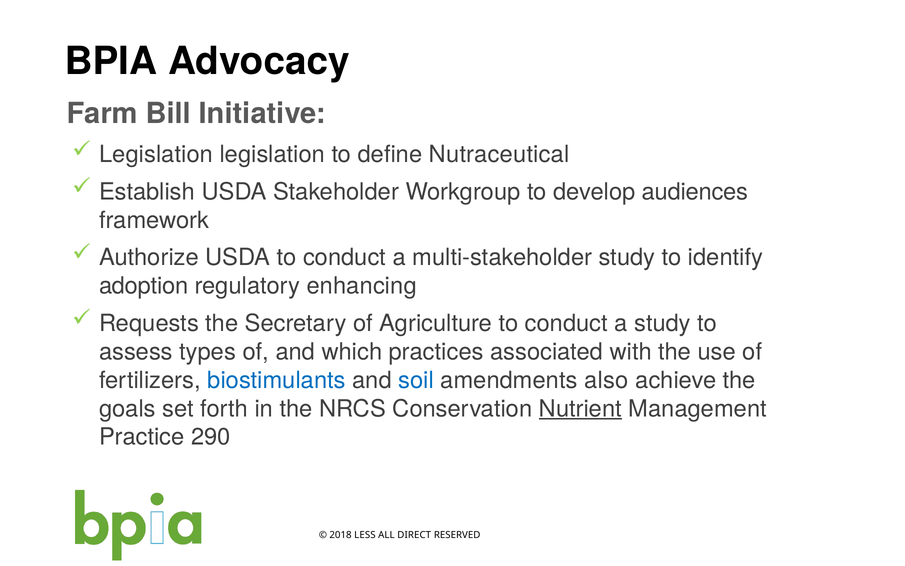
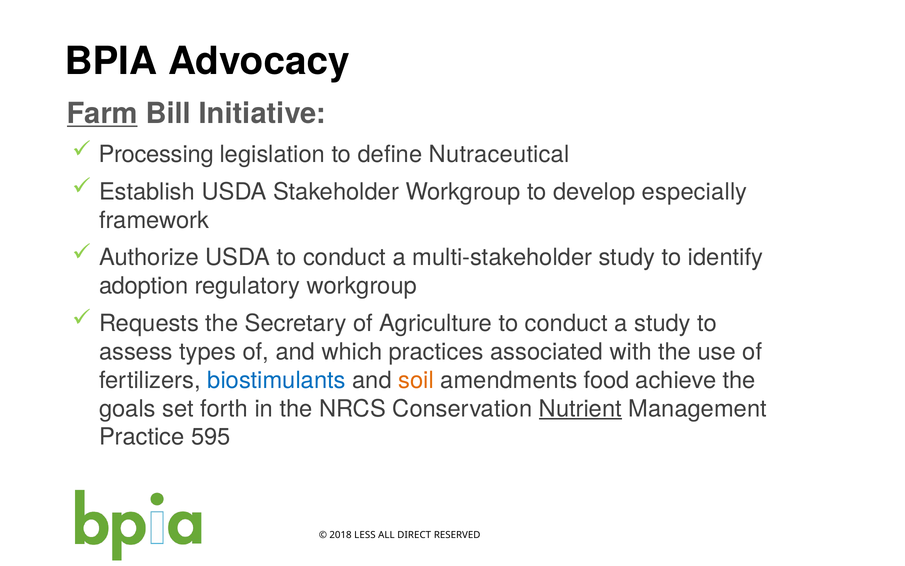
Farm underline: none -> present
Legislation at (156, 154): Legislation -> Processing
audiences: audiences -> especially
regulatory enhancing: enhancing -> workgroup
soil colour: blue -> orange
also: also -> food
290: 290 -> 595
